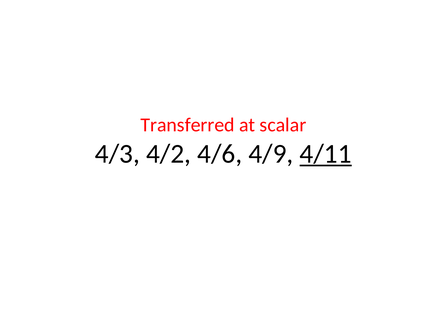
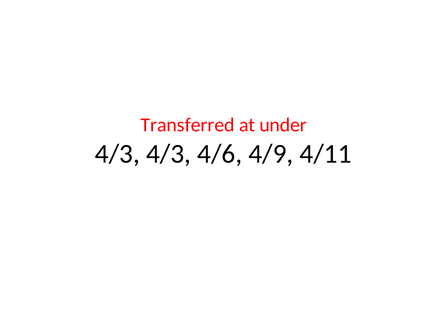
scalar: scalar -> under
4/3 4/2: 4/2 -> 4/3
4/11 underline: present -> none
